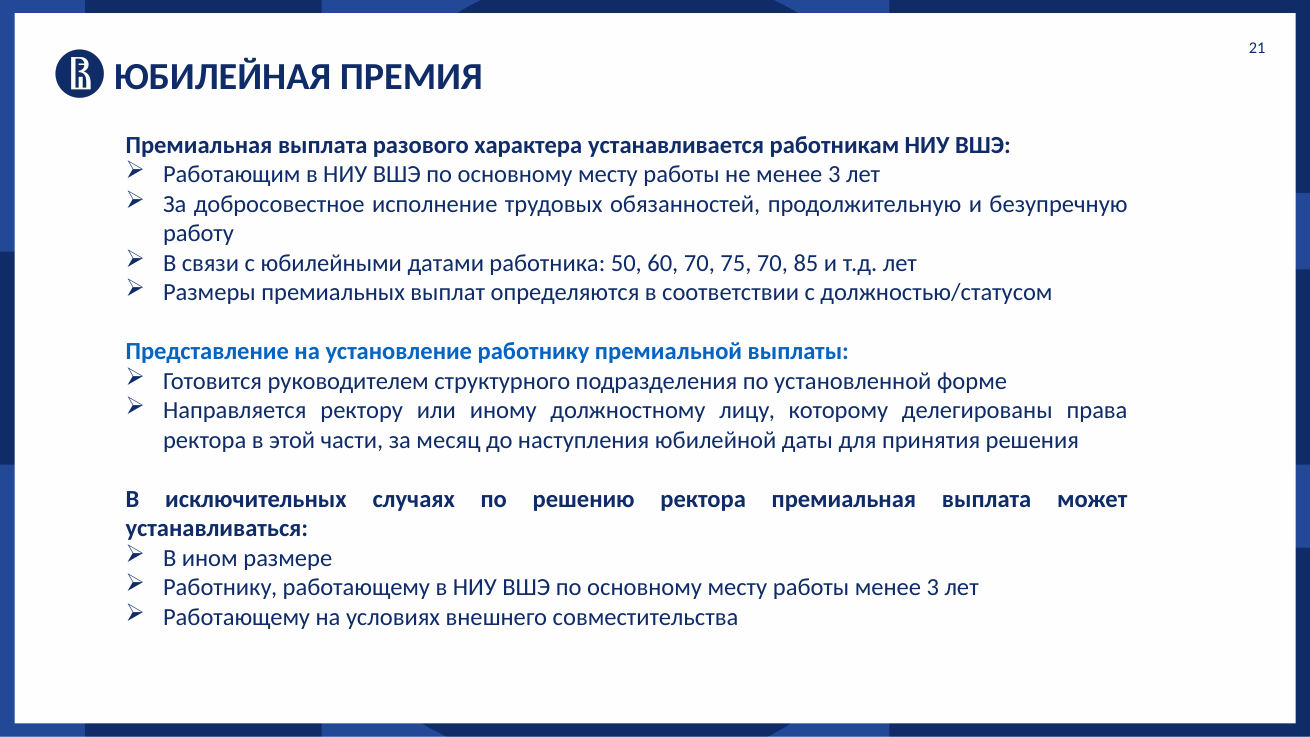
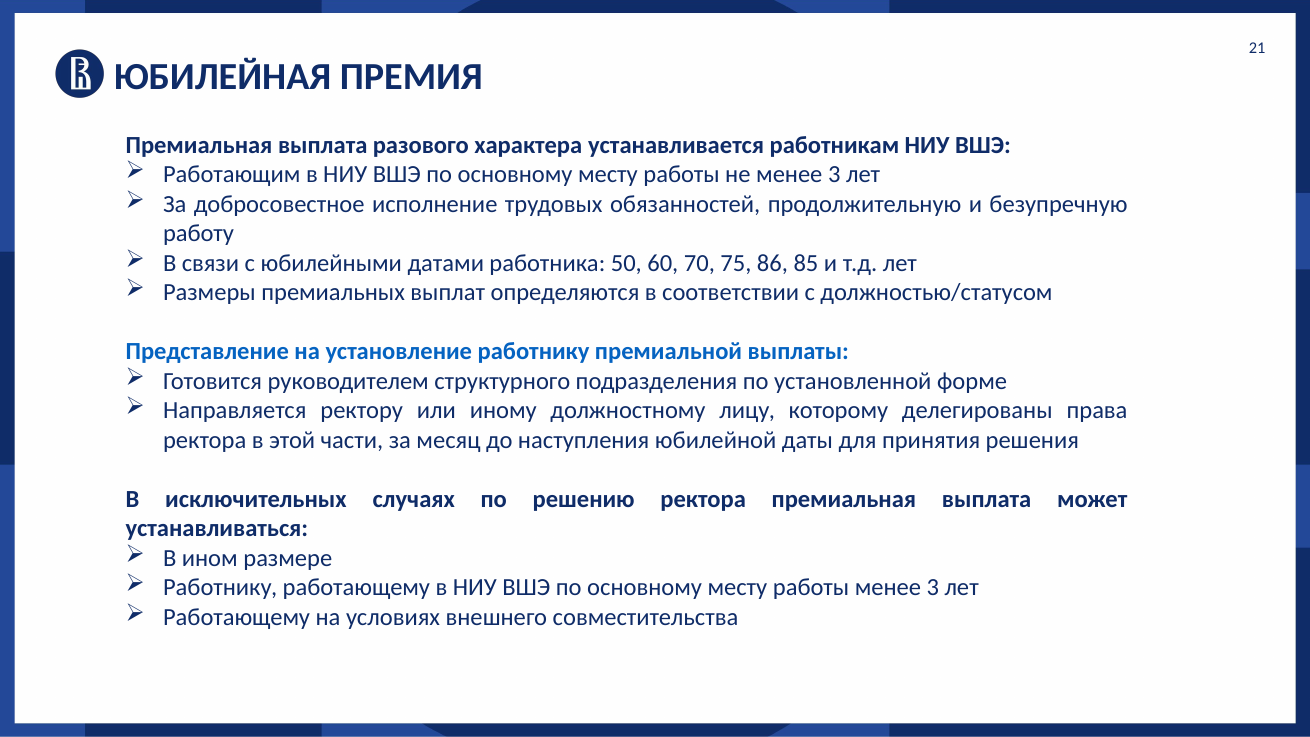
75 70: 70 -> 86
